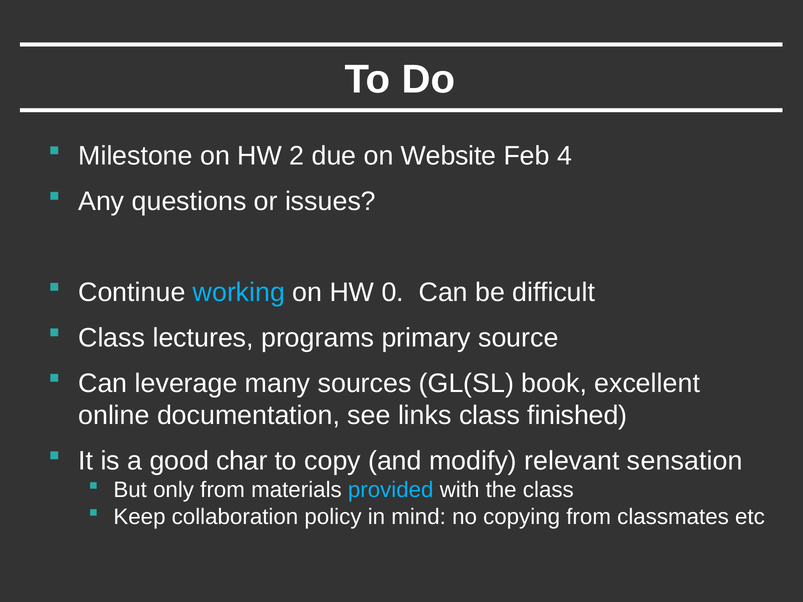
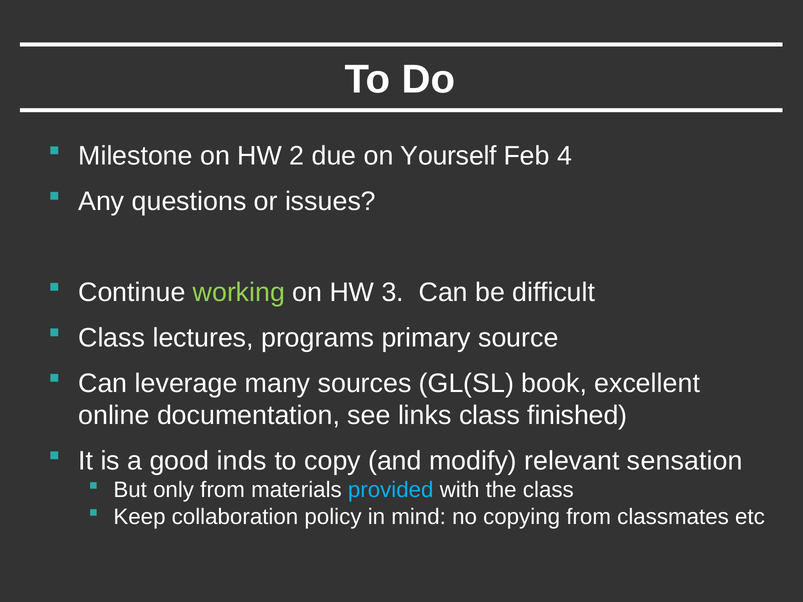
Website: Website -> Yourself
working colour: light blue -> light green
0: 0 -> 3
char: char -> inds
